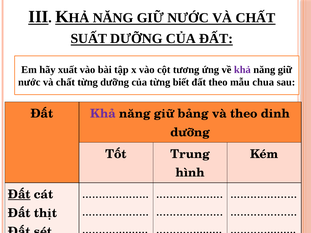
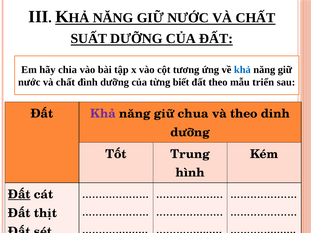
III underline: present -> none
xuất: xuất -> chia
khả at (242, 70) colour: purple -> blue
chất từng: từng -> đình
chua: chua -> triển
bảng: bảng -> chua
